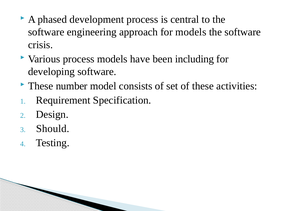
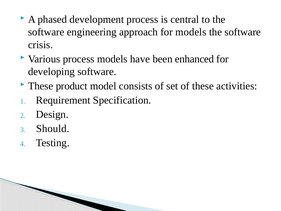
including: including -> enhanced
number: number -> product
